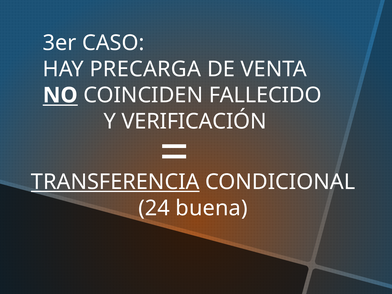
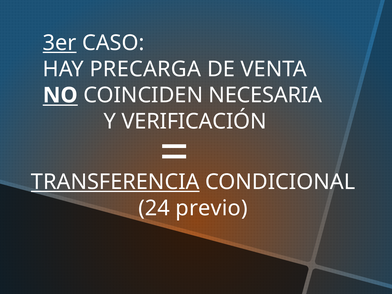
3er underline: none -> present
FALLECIDO: FALLECIDO -> NECESARIA
buena: buena -> previo
